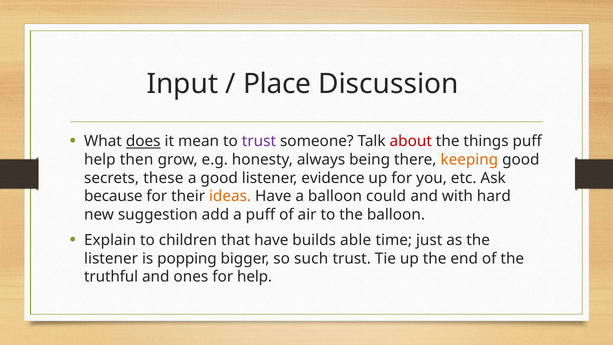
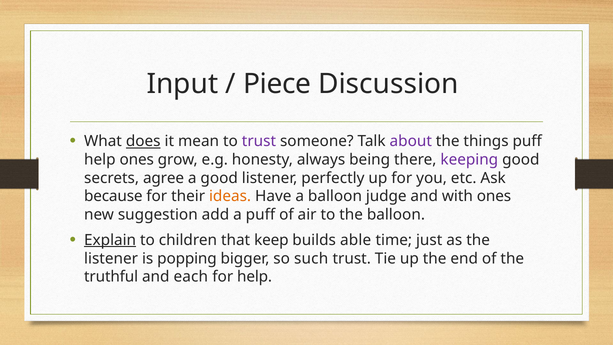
Place: Place -> Piece
about colour: red -> purple
help then: then -> ones
keeping colour: orange -> purple
these: these -> agree
evidence: evidence -> perfectly
could: could -> judge
with hard: hard -> ones
Explain underline: none -> present
that have: have -> keep
ones: ones -> each
